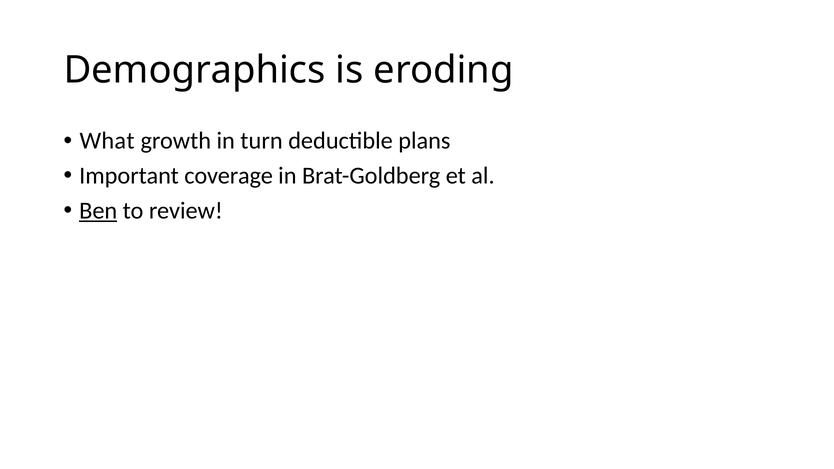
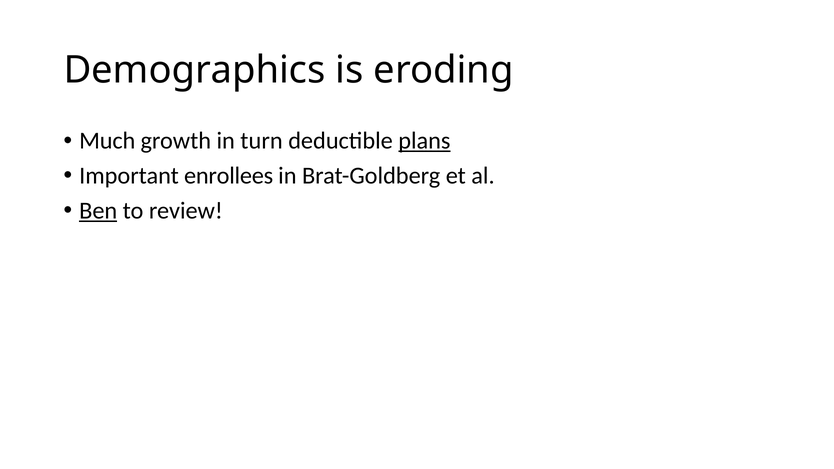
What: What -> Much
plans underline: none -> present
coverage: coverage -> enrollees
